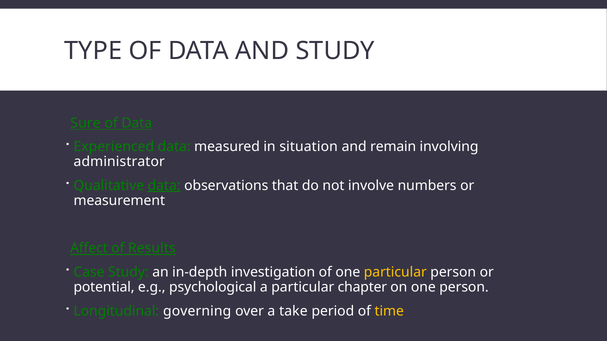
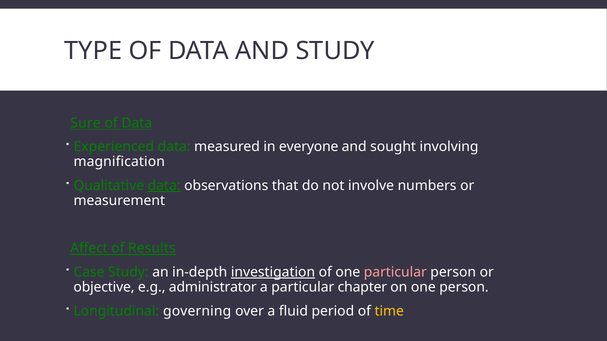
situation: situation -> everyone
remain: remain -> sought
administrator: administrator -> magnification
investigation underline: none -> present
particular at (395, 272) colour: yellow -> pink
potential: potential -> objective
psychological: psychological -> administrator
take: take -> fluid
